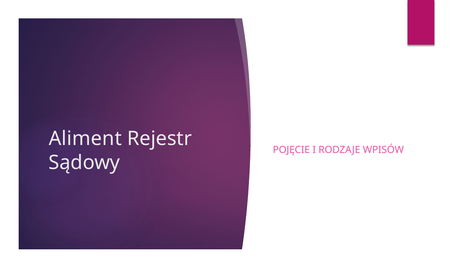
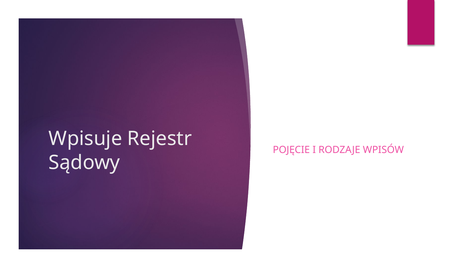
Aliment: Aliment -> Wpisuje
